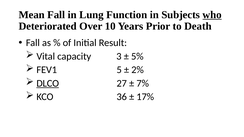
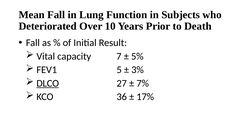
who underline: present -> none
3: 3 -> 7
2%: 2% -> 3%
